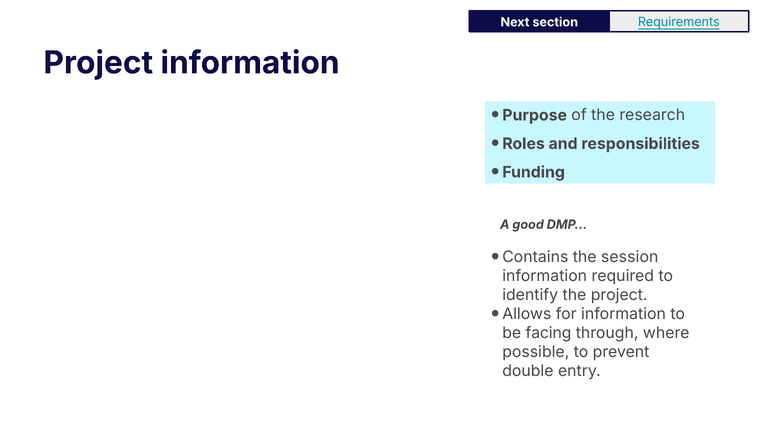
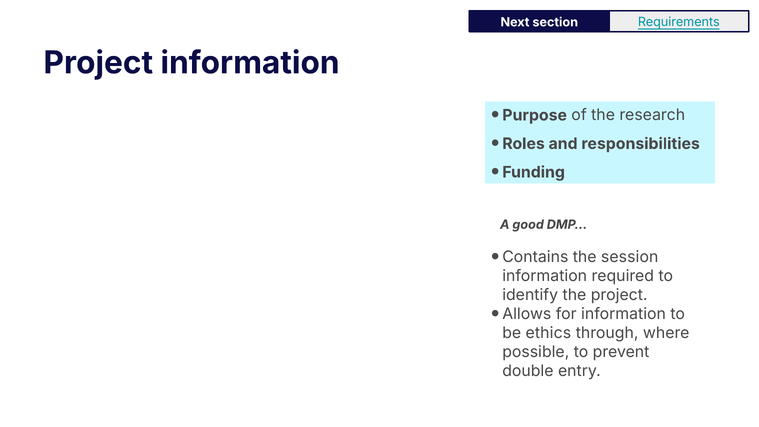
facing: facing -> ethics
